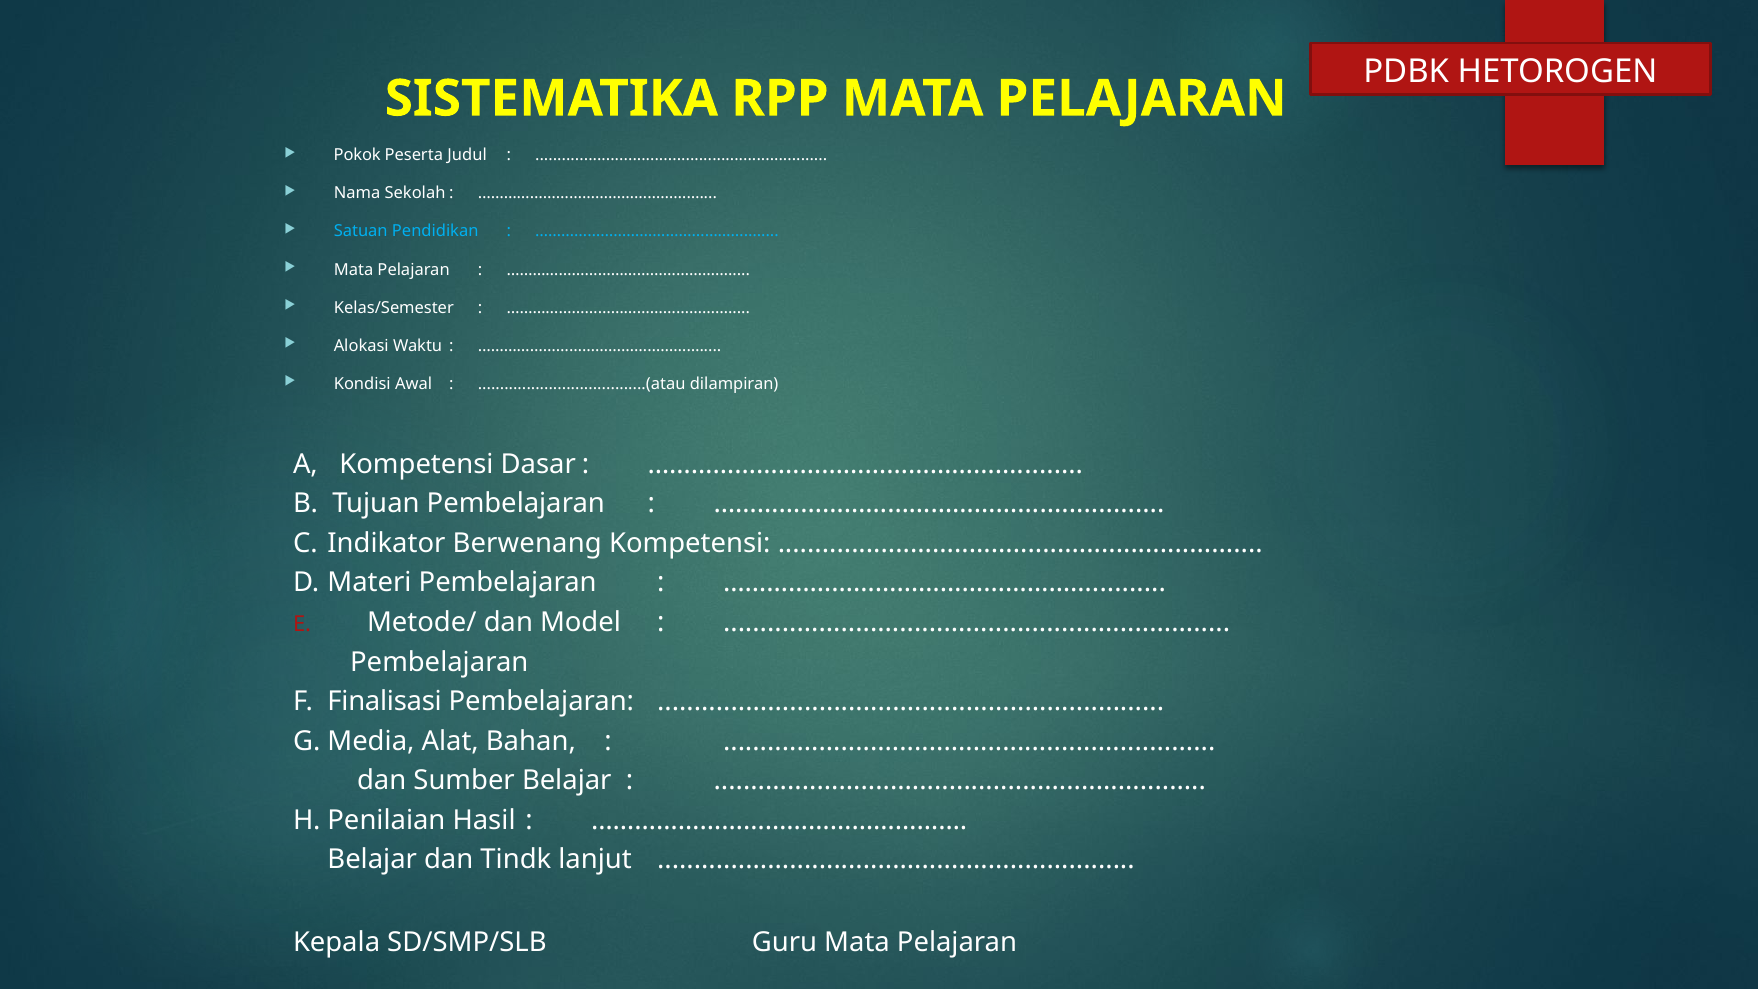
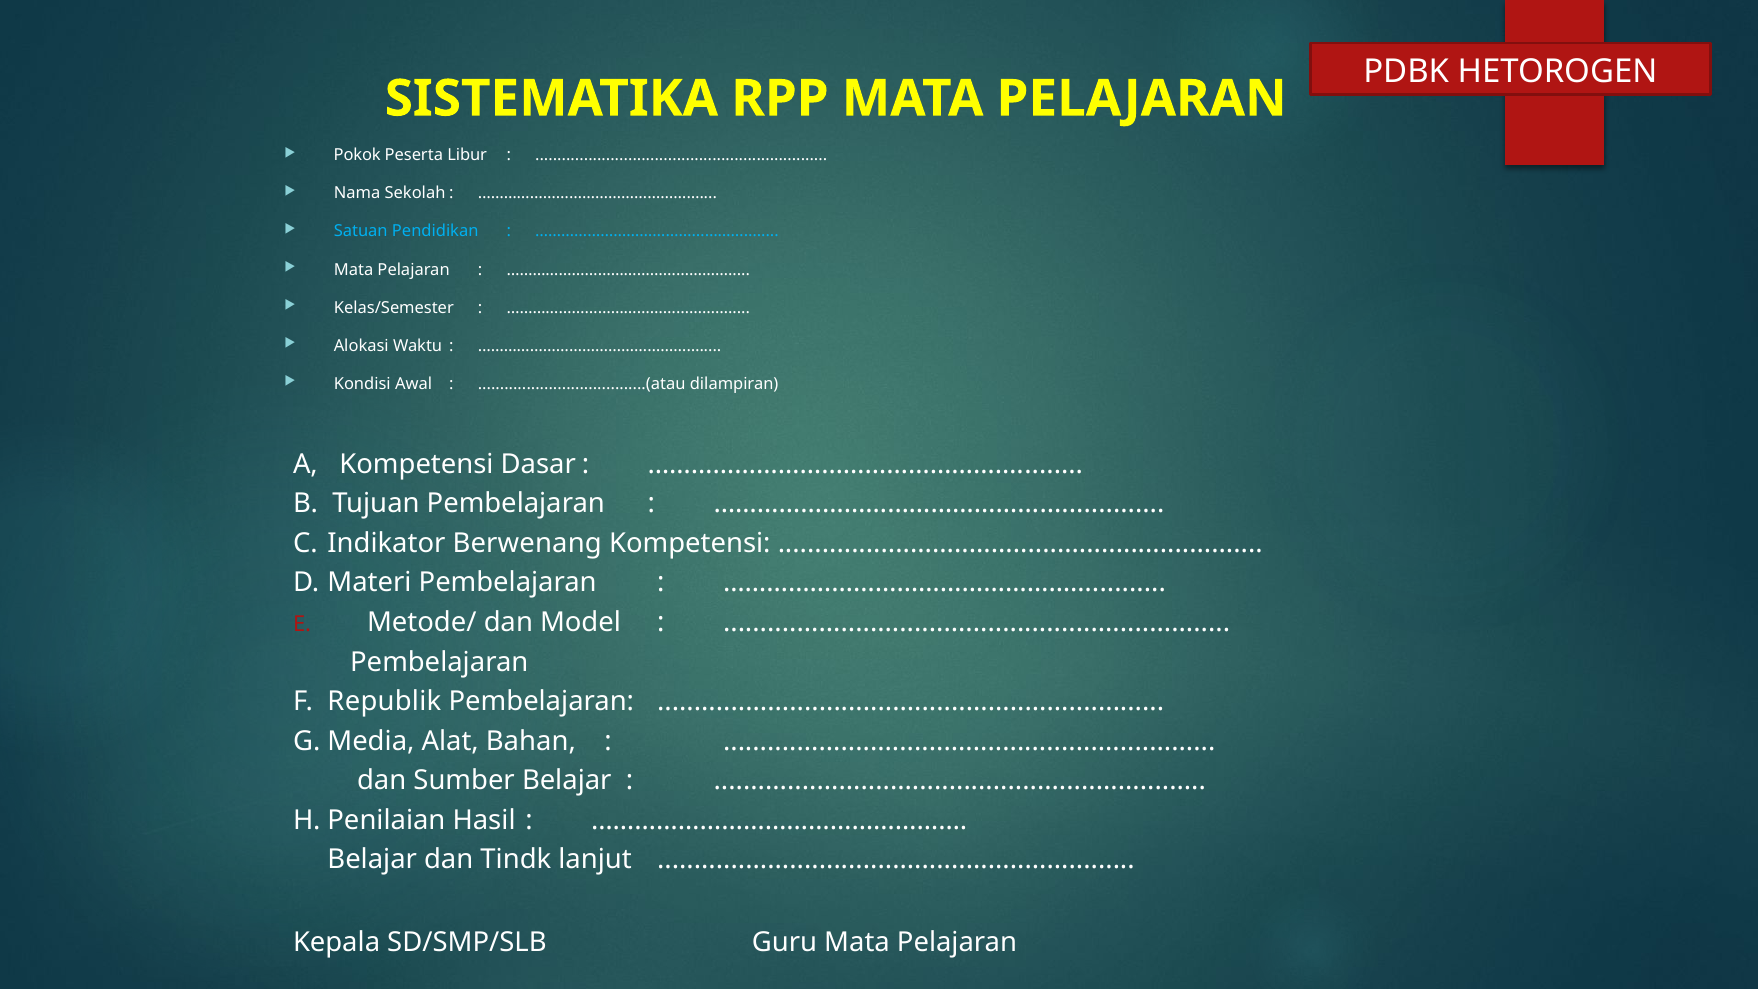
Judul: Judul -> Libur
Finalisasi: Finalisasi -> Republik
